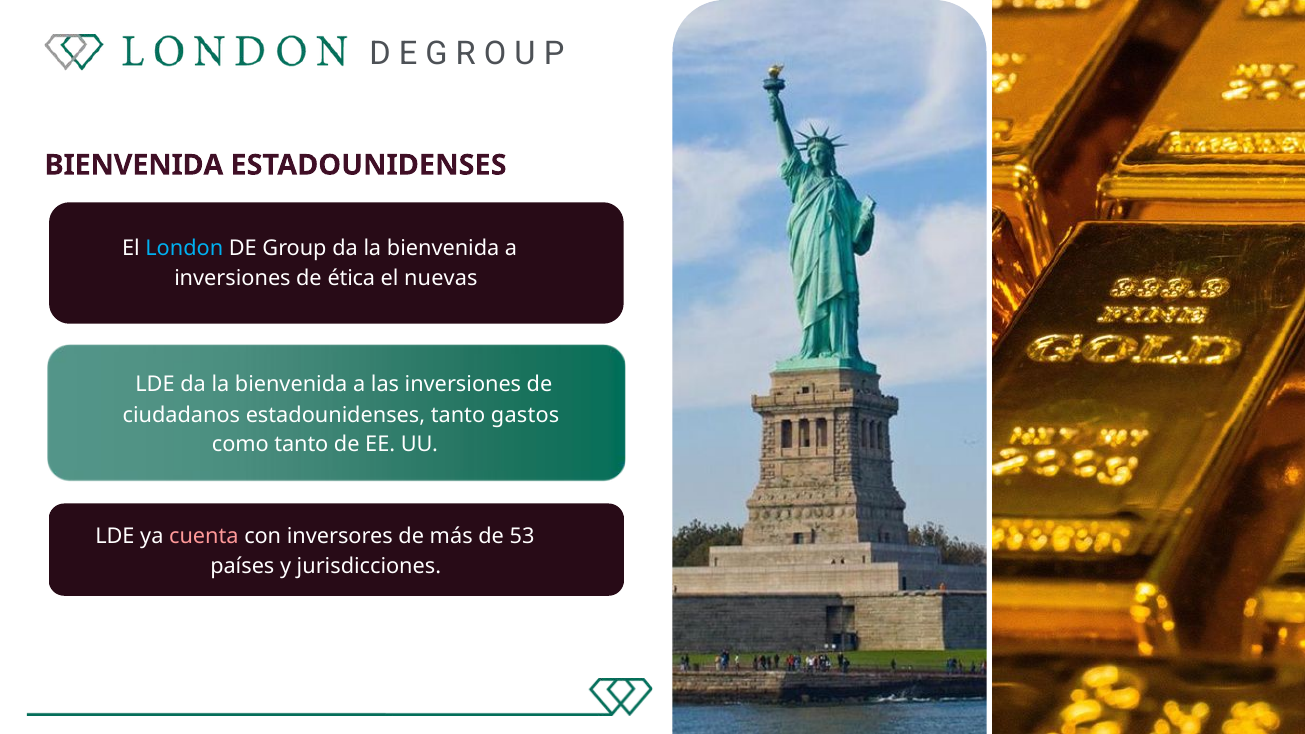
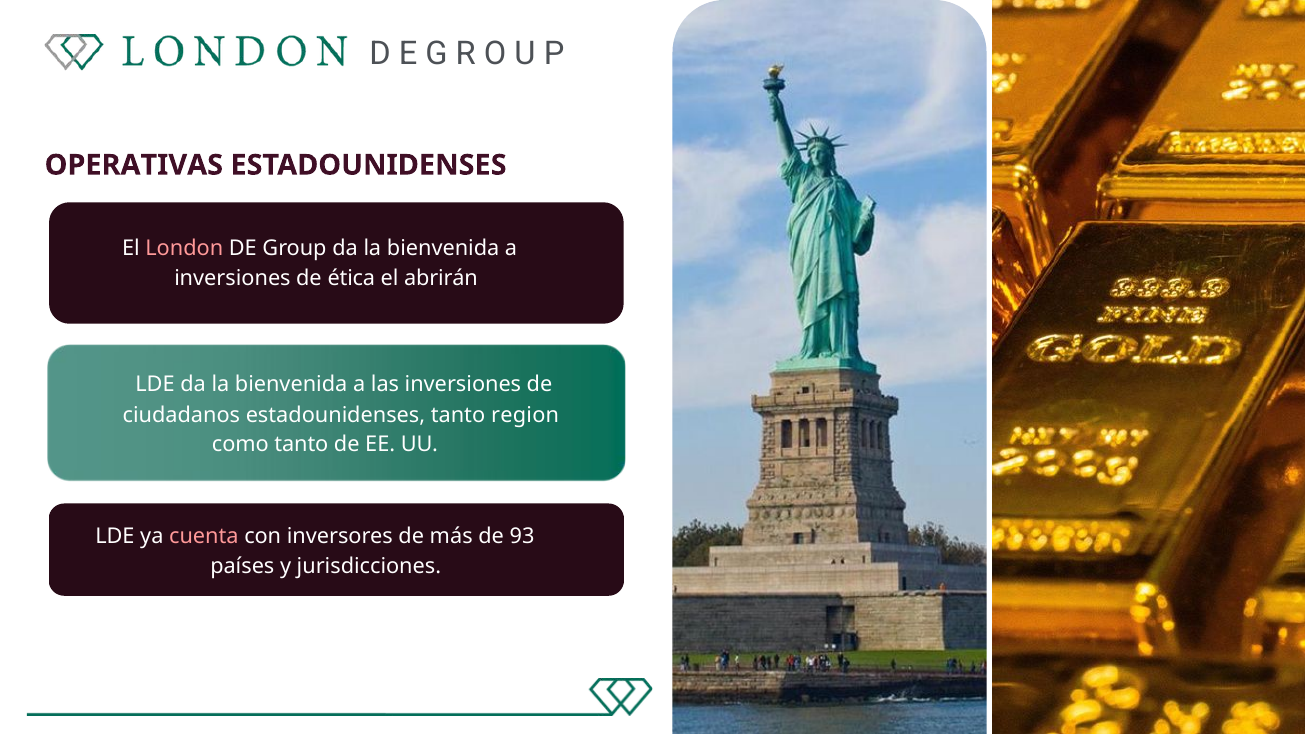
BIENVENIDA at (134, 165): BIENVENIDA -> OPERATIVAS
London colour: light blue -> pink
nuevas: nuevas -> abrirán
gastos: gastos -> region
53: 53 -> 93
